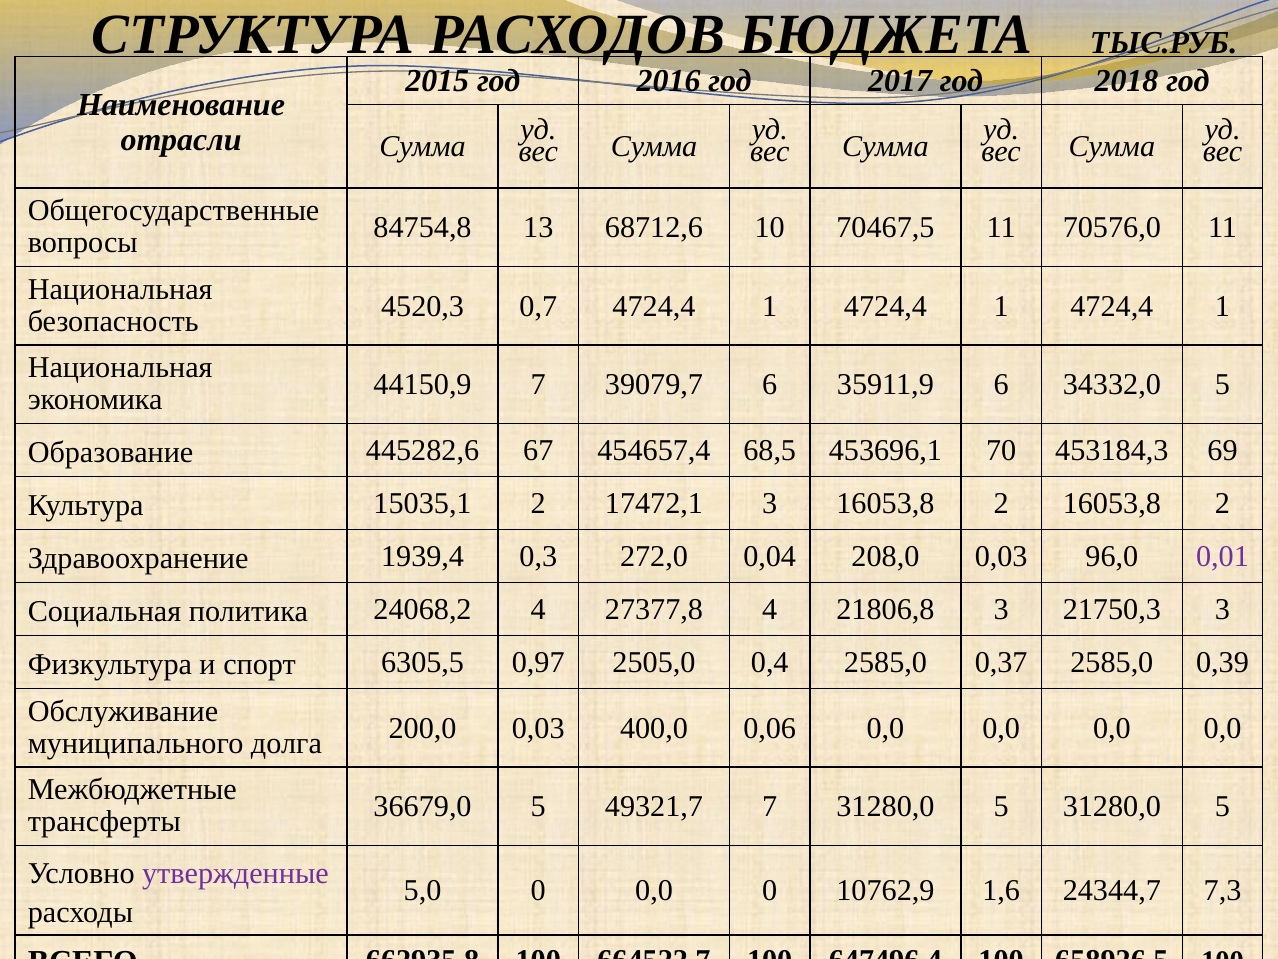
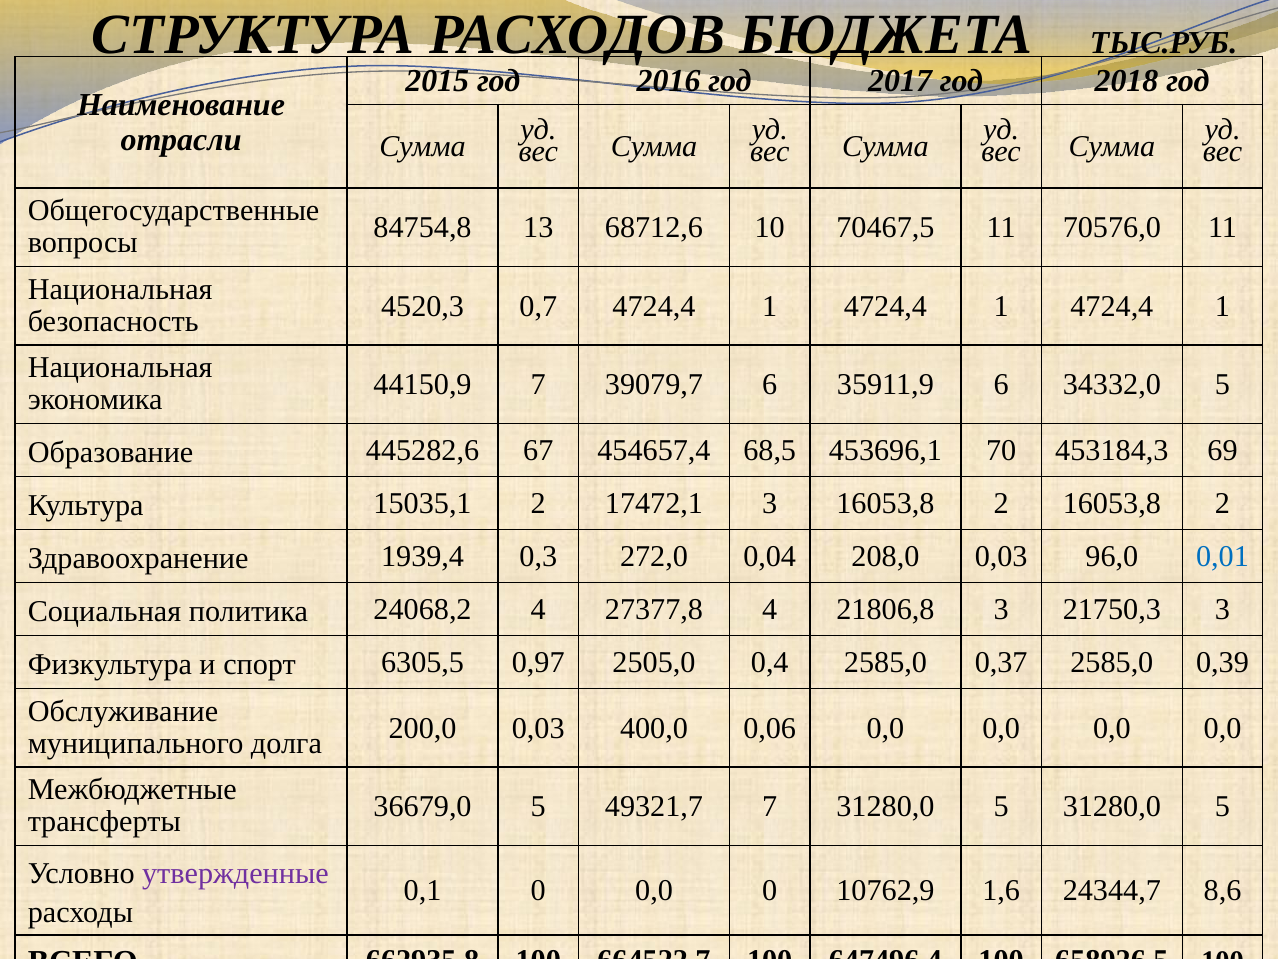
0,01 colour: purple -> blue
5,0: 5,0 -> 0,1
7,3: 7,3 -> 8,6
